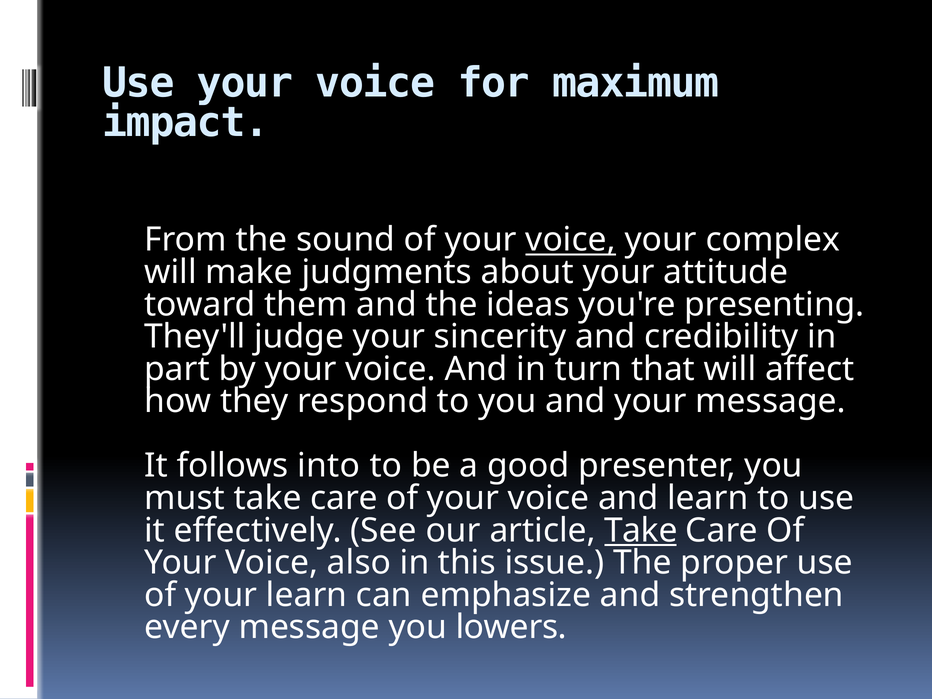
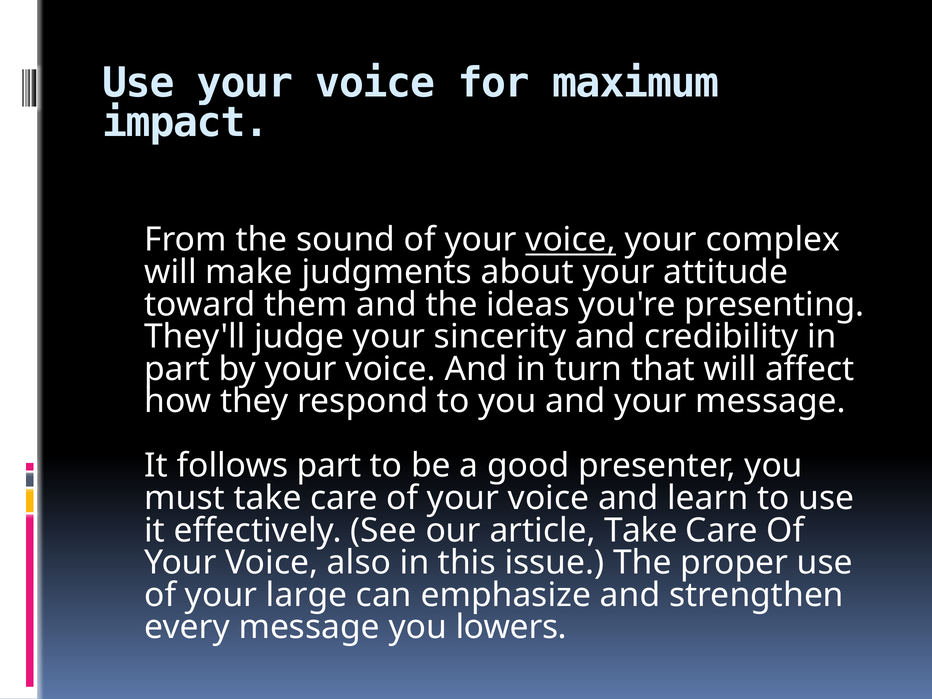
follows into: into -> part
Take at (641, 530) underline: present -> none
your learn: learn -> large
